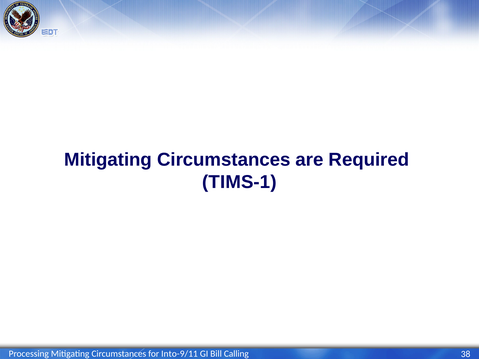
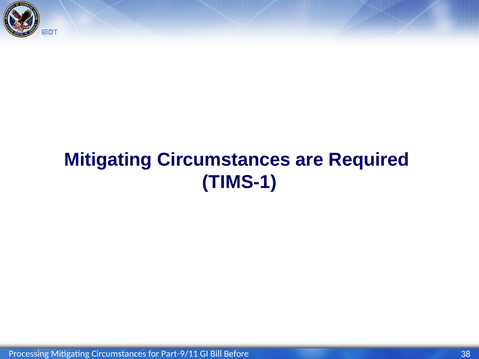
Into-9/11: Into-9/11 -> Part-9/11
Calling: Calling -> Before
